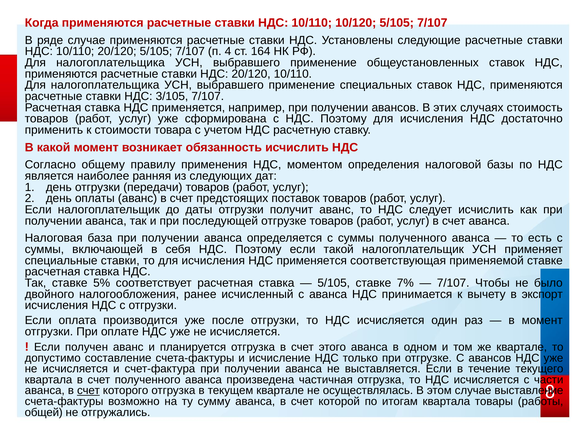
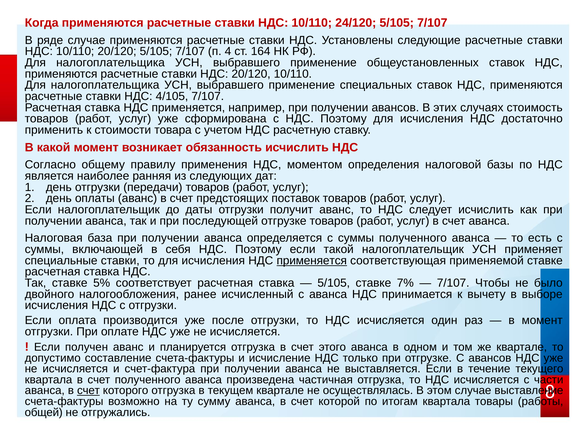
10/120: 10/120 -> 24/120
3/105: 3/105 -> 4/105
применяется at (312, 261) underline: none -> present
экспорт: экспорт -> выборе
